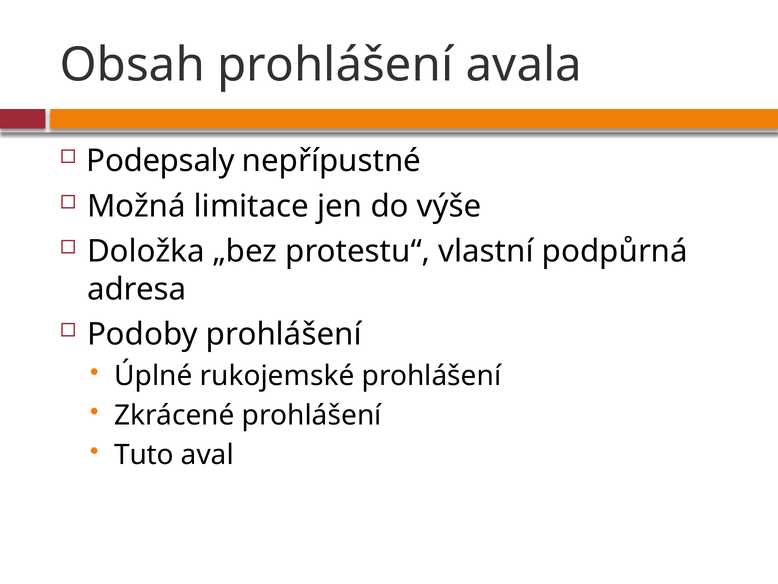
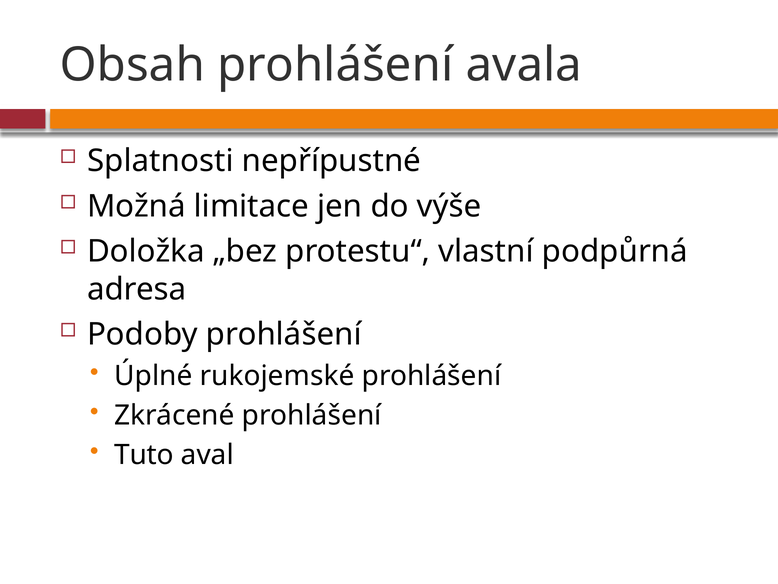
Podepsaly: Podepsaly -> Splatnosti
